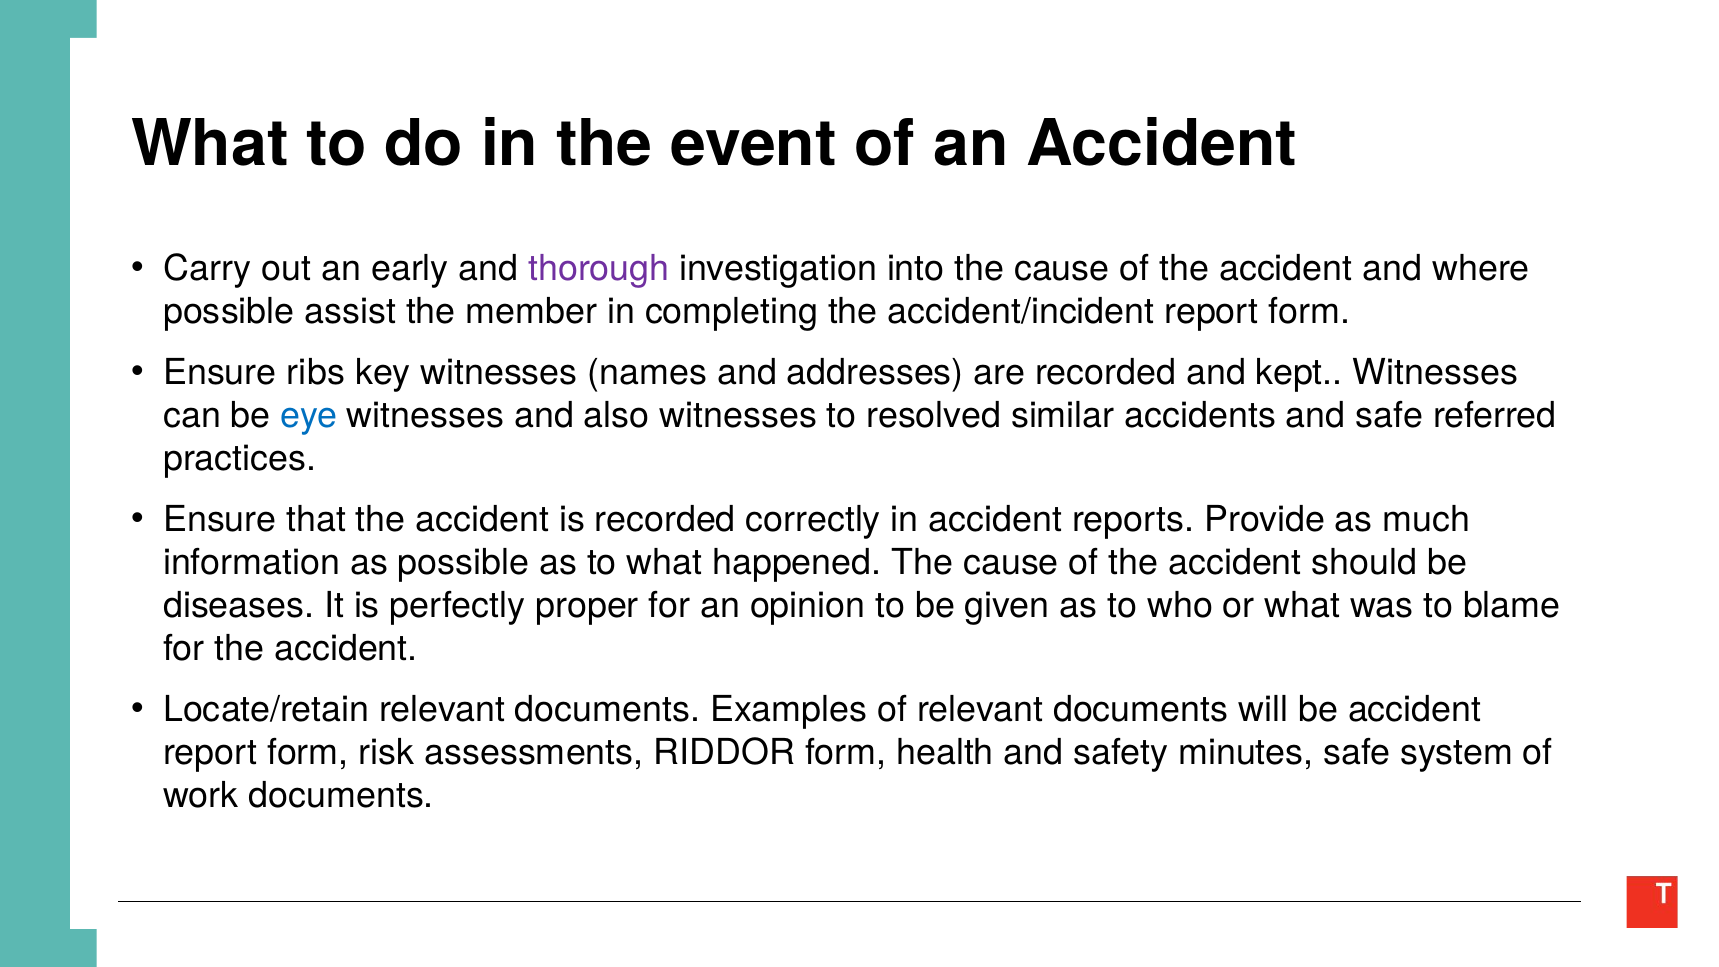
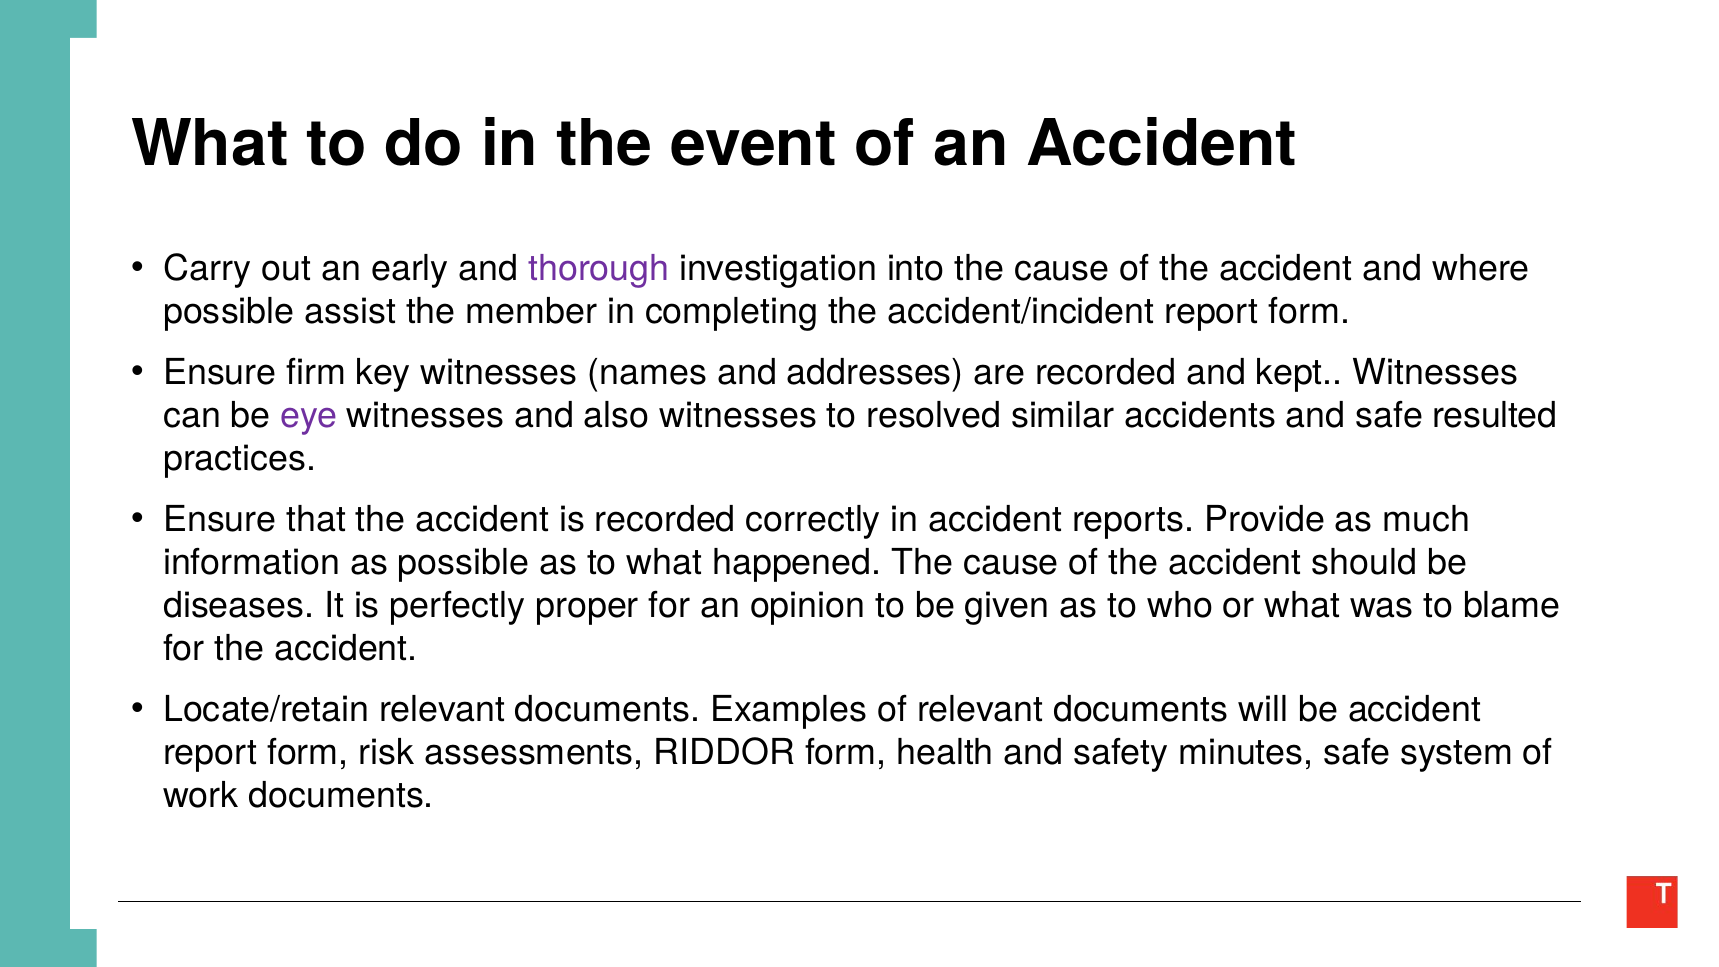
ribs: ribs -> firm
eye colour: blue -> purple
referred: referred -> resulted
